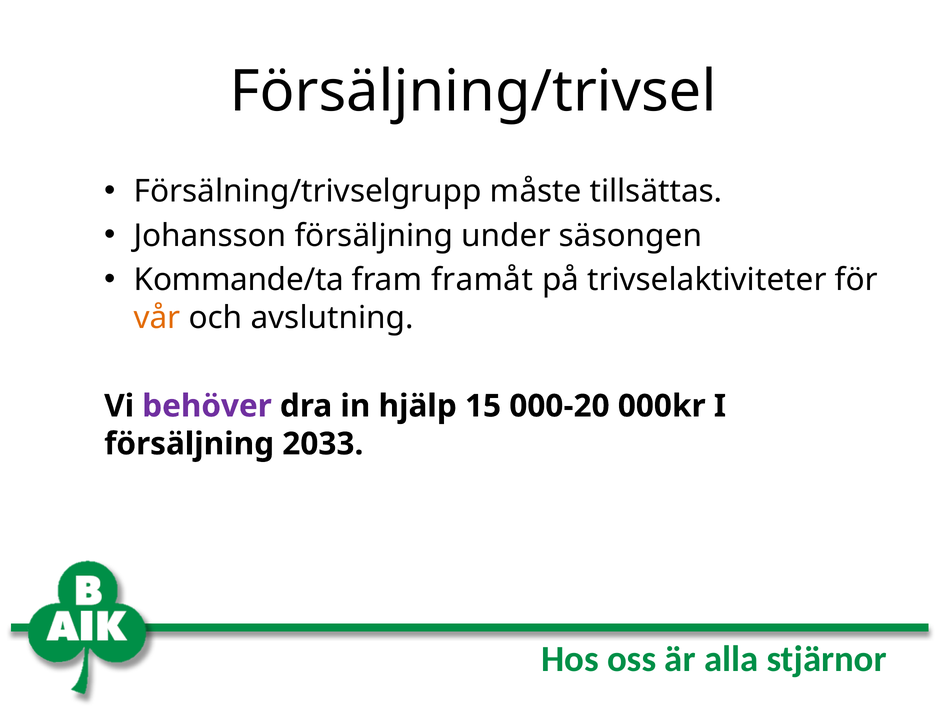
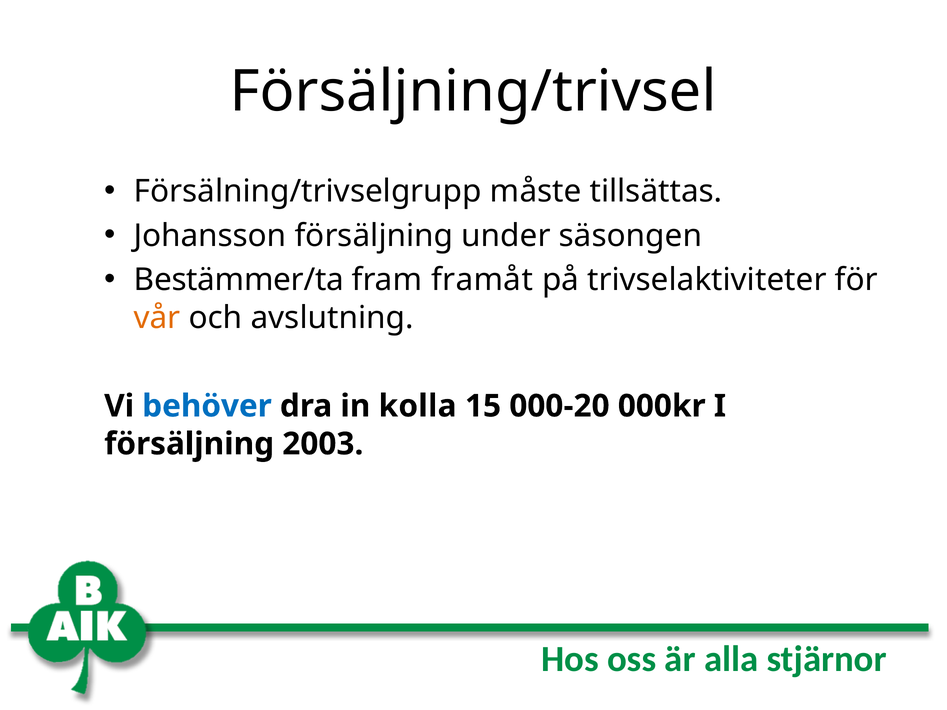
Kommande/ta: Kommande/ta -> Bestämmer/ta
behöver colour: purple -> blue
hjälp: hjälp -> kolla
2033: 2033 -> 2003
